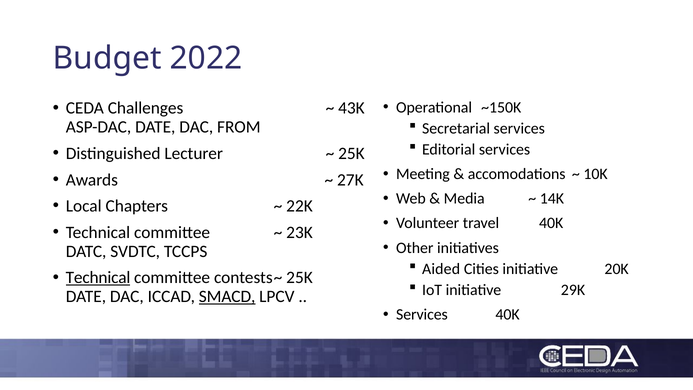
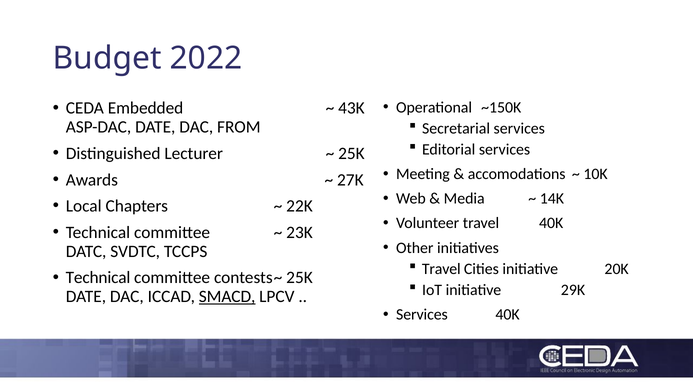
Challenges: Challenges -> Embedded
Aided at (441, 269): Aided -> Travel
Technical at (98, 278) underline: present -> none
